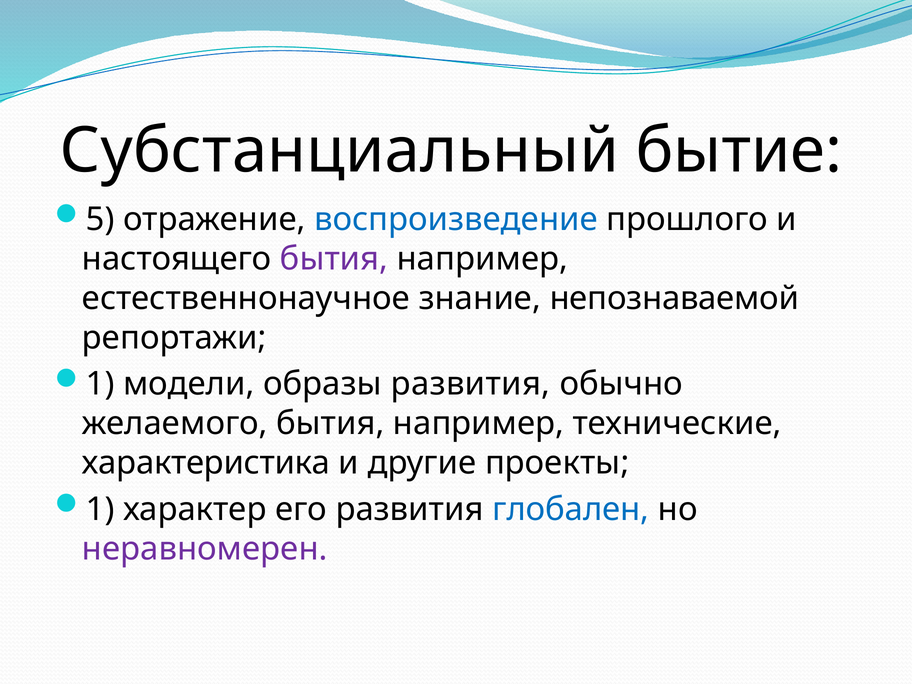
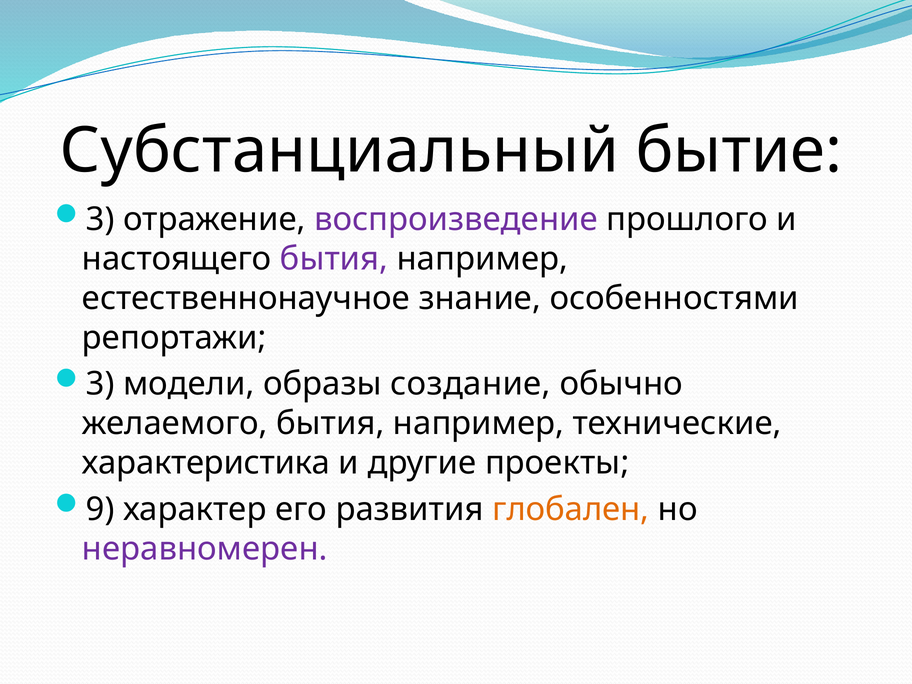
5 at (100, 220): 5 -> 3
воспроизведение colour: blue -> purple
непознаваемой: непознаваемой -> особенностями
1 at (100, 384): 1 -> 3
образы развития: развития -> создание
1 at (100, 509): 1 -> 9
глобален colour: blue -> orange
